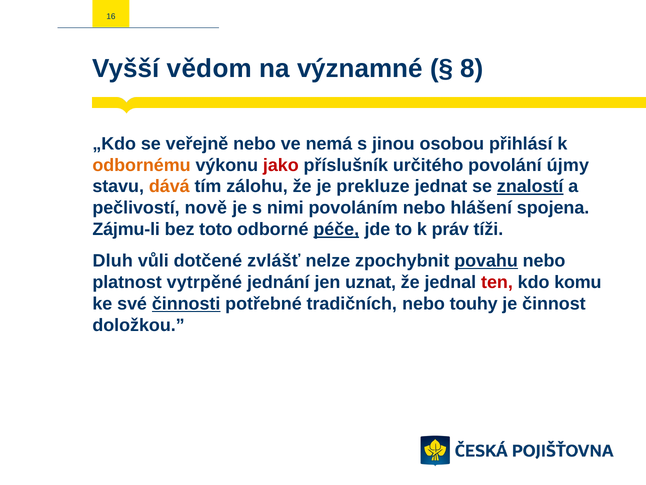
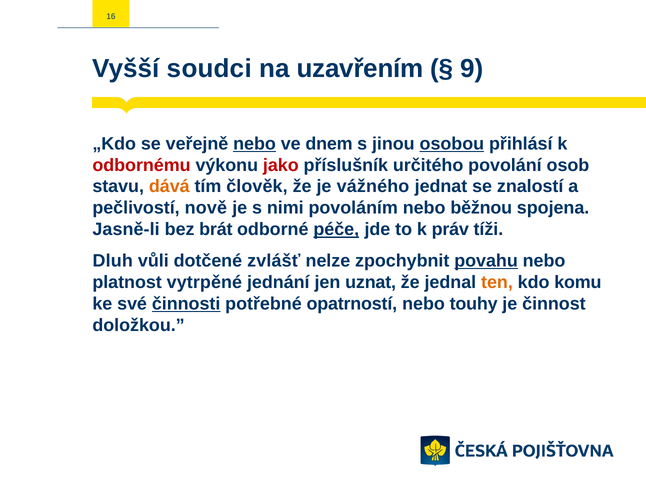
vědom: vědom -> soudci
významné: významné -> uzavřením
8: 8 -> 9
nebo at (255, 143) underline: none -> present
nemá: nemá -> dnem
osobou underline: none -> present
odbornému colour: orange -> red
újmy: újmy -> osob
zálohu: zálohu -> člověk
prekluze: prekluze -> vážného
znalostí underline: present -> none
hlášení: hlášení -> běžnou
Zájmu-li: Zájmu-li -> Jasně-li
toto: toto -> brát
ten colour: red -> orange
tradičních: tradičních -> opatrností
